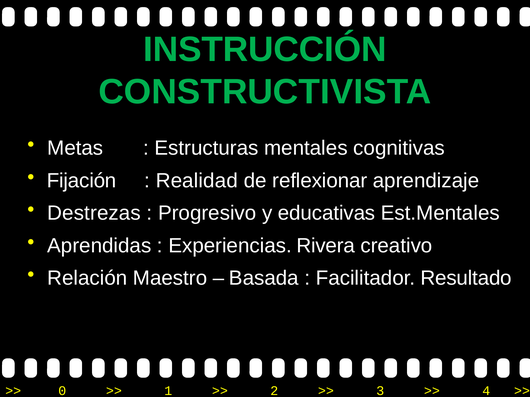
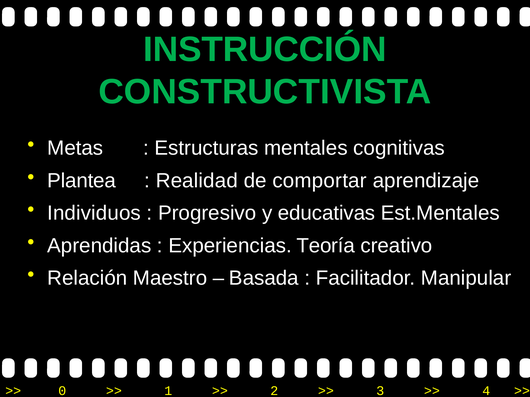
Fijación: Fijación -> Plantea
reflexionar: reflexionar -> comportar
Destrezas: Destrezas -> Individuos
Rivera: Rivera -> Teoría
Resultado: Resultado -> Manipular
